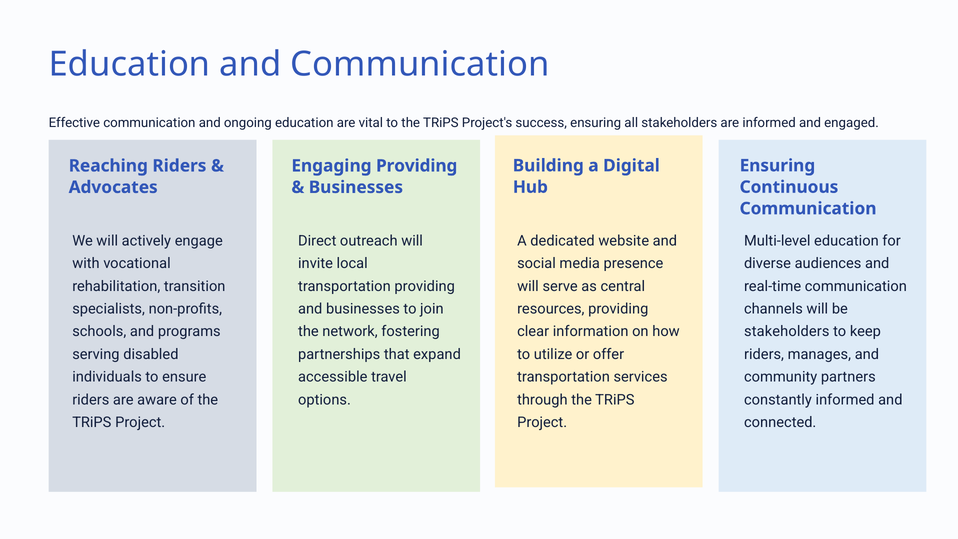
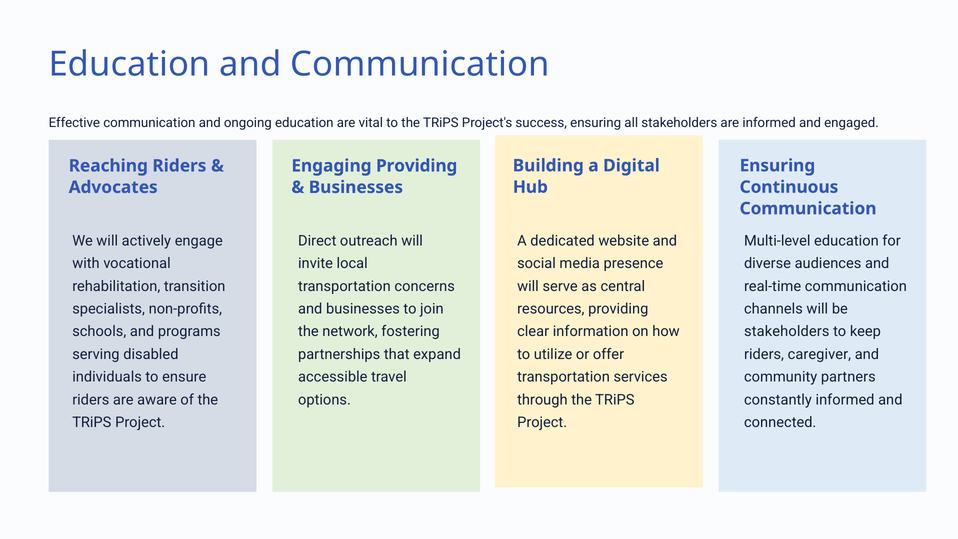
transportation providing: providing -> concerns
manages: manages -> caregiver
